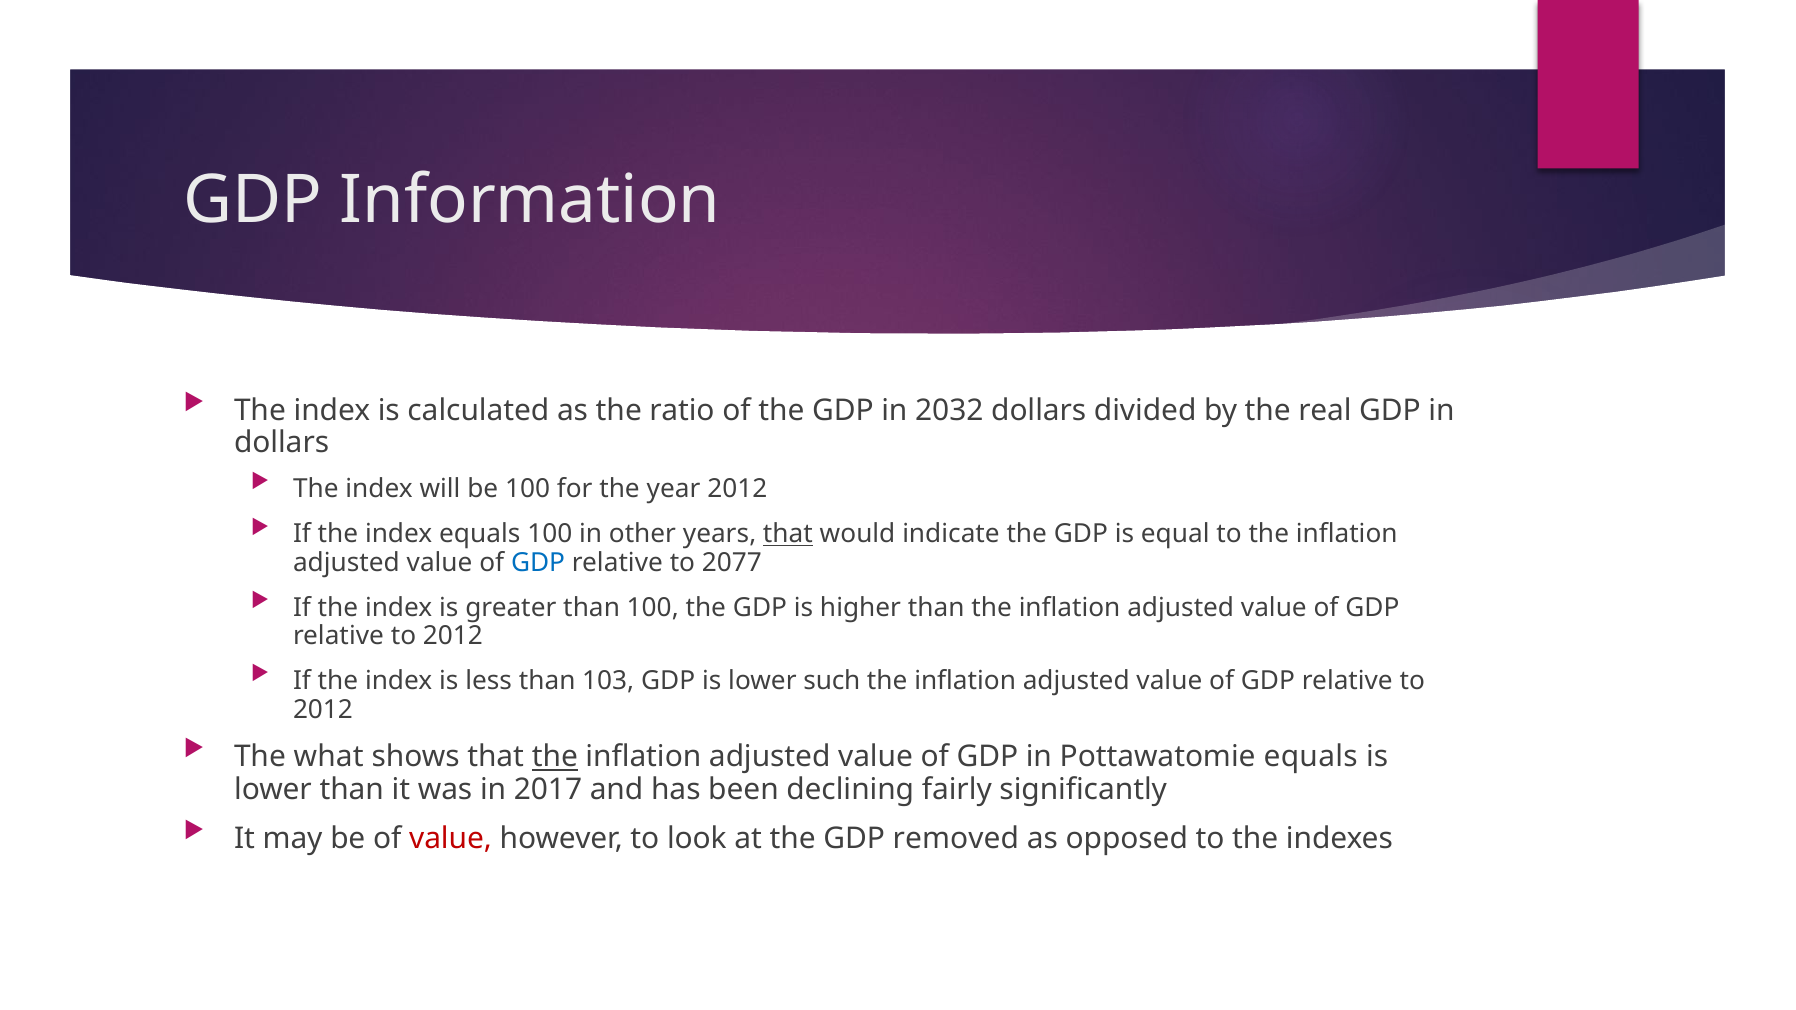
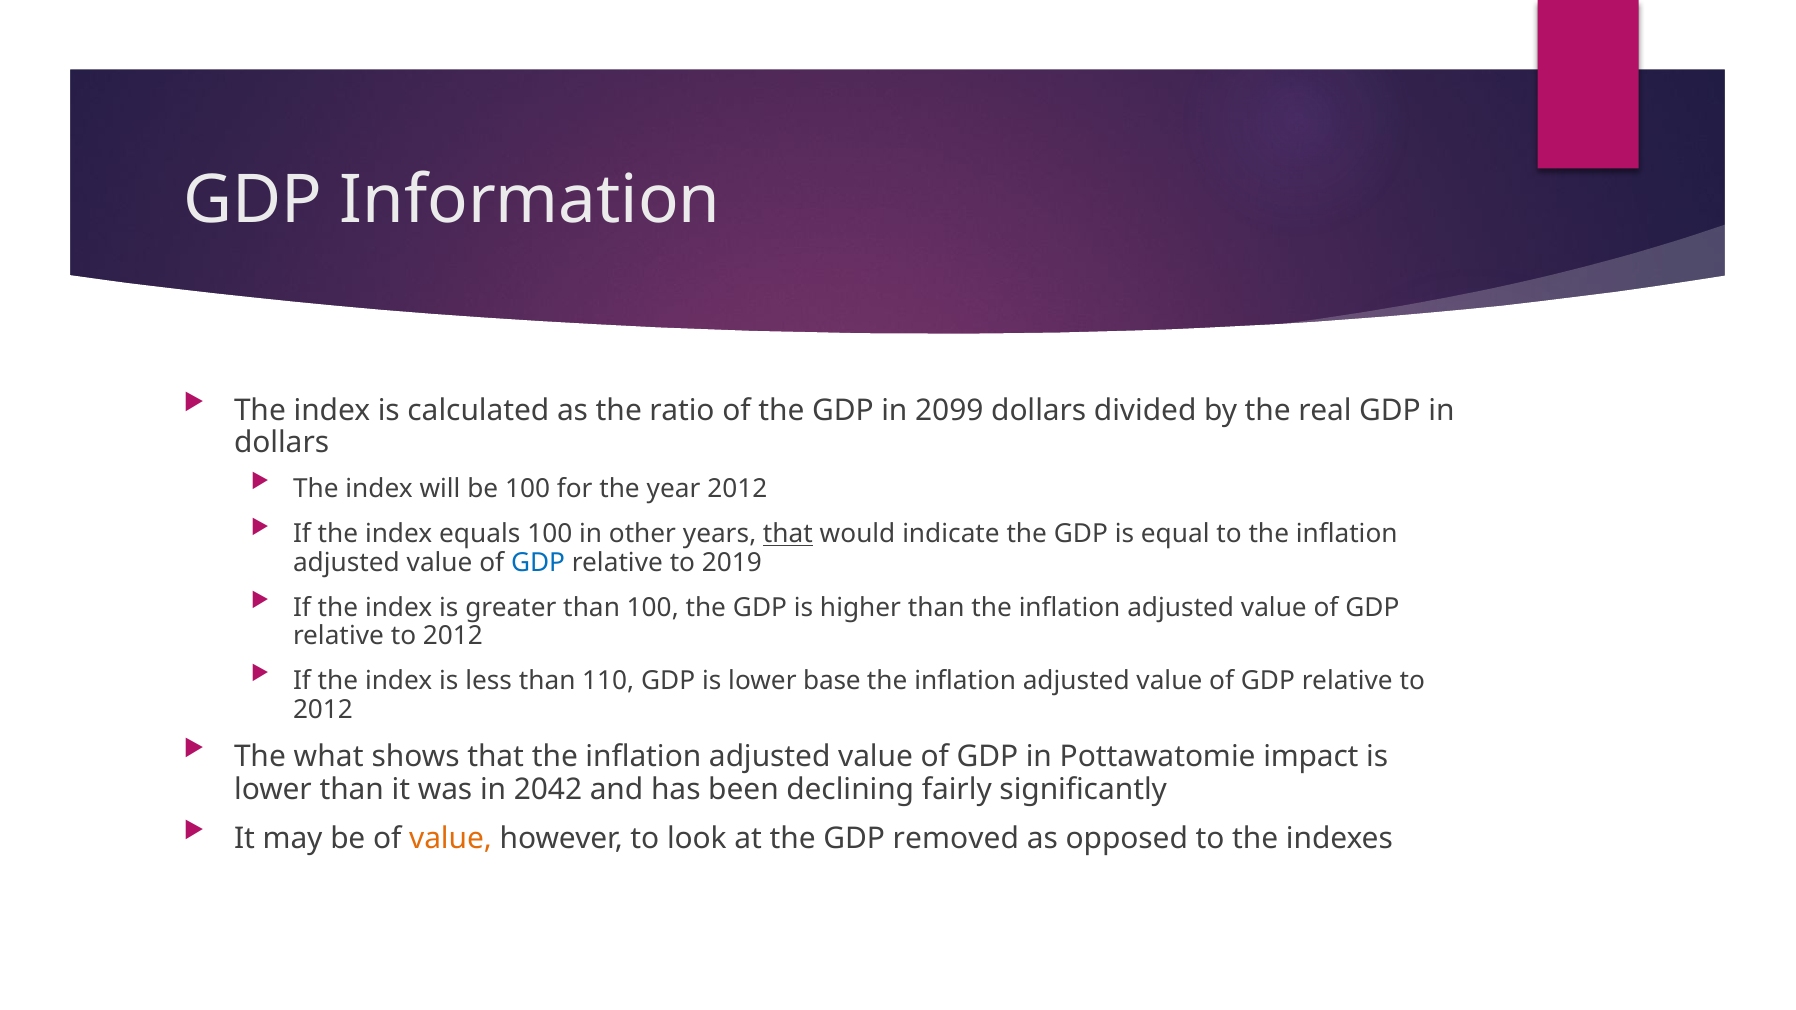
2032: 2032 -> 2099
2077: 2077 -> 2019
103: 103 -> 110
such: such -> base
the at (555, 757) underline: present -> none
Pottawatomie equals: equals -> impact
2017: 2017 -> 2042
value at (451, 839) colour: red -> orange
